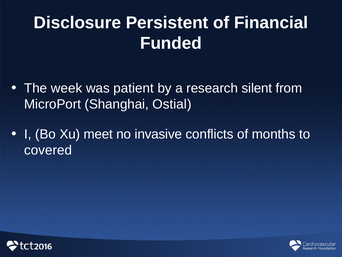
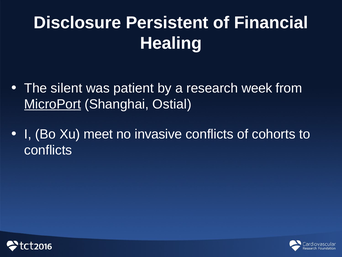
Funded: Funded -> Healing
week: week -> silent
silent: silent -> week
MicroPort underline: none -> present
months: months -> cohorts
covered at (48, 150): covered -> conflicts
